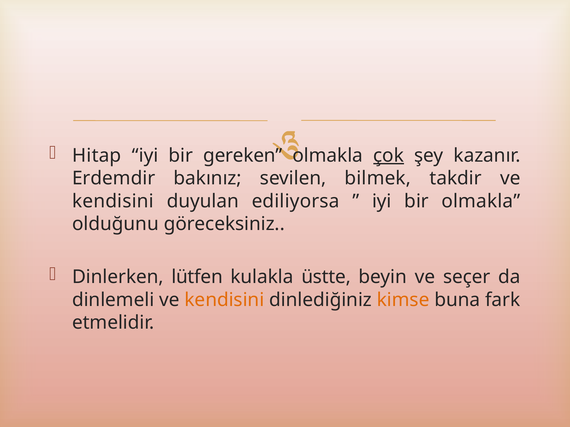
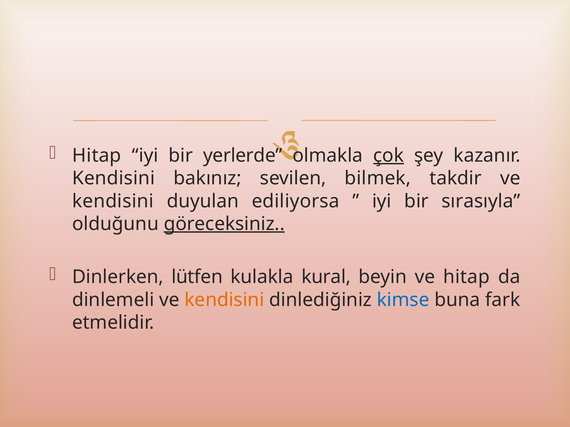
gereken: gereken -> yerlerde
Erdemdir at (114, 179): Erdemdir -> Kendisini
bir olmakla: olmakla -> sırasıyla
göreceksiniz underline: none -> present
üstte: üstte -> kural
ve seçer: seçer -> hitap
kimse colour: orange -> blue
